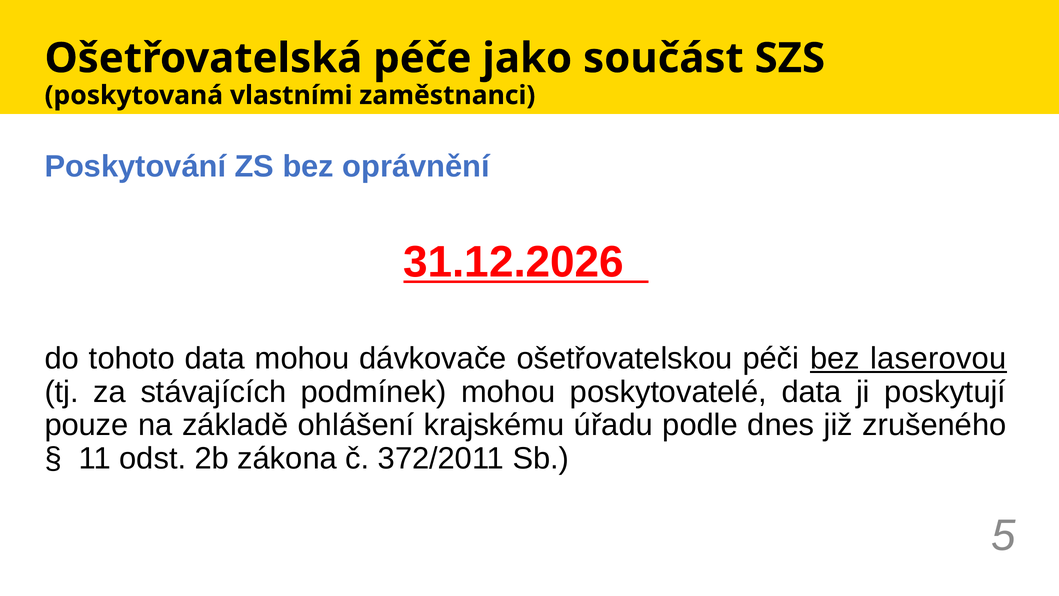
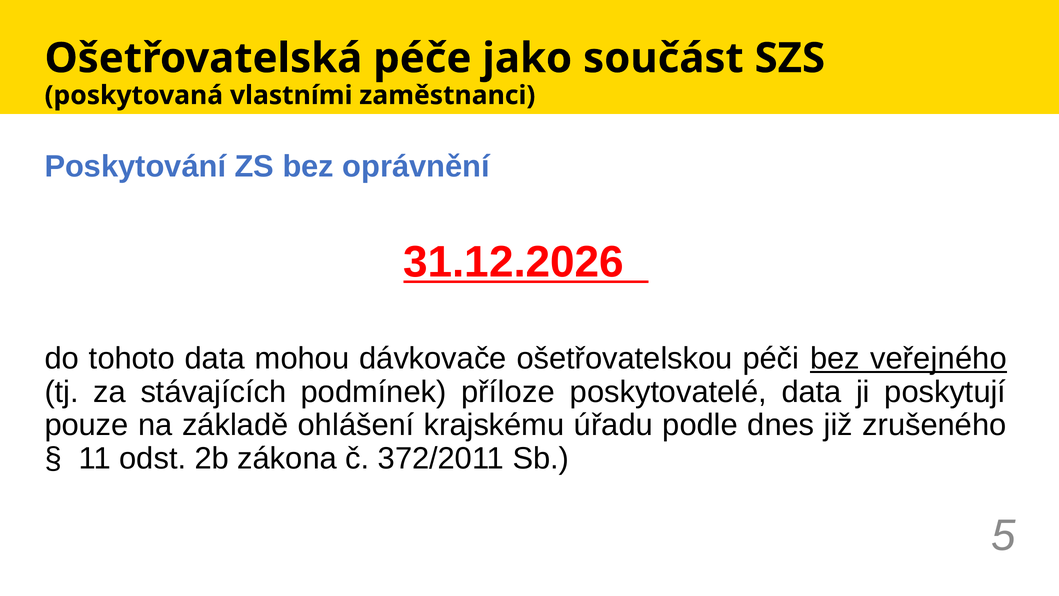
laserovou: laserovou -> veřejného
podmínek mohou: mohou -> příloze
